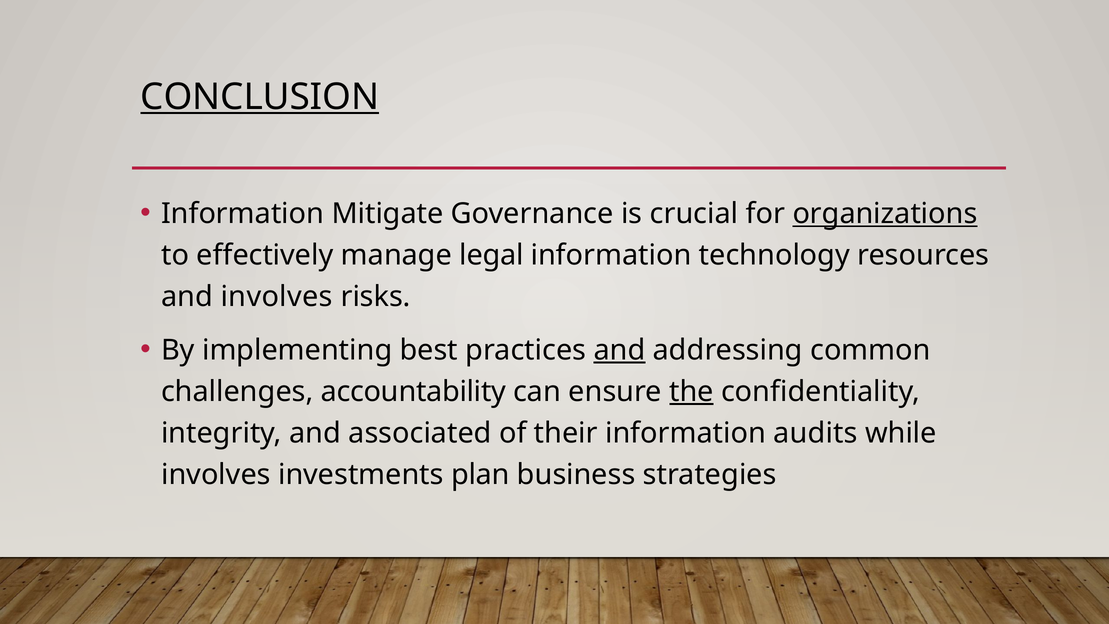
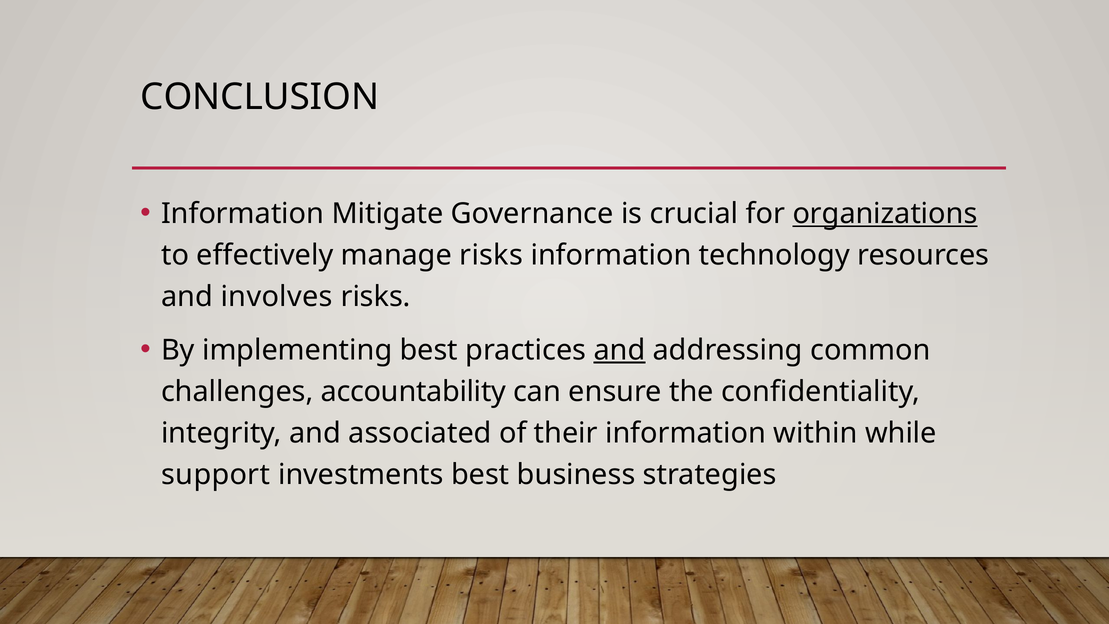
CONCLUSION underline: present -> none
manage legal: legal -> risks
the underline: present -> none
audits: audits -> within
involves at (216, 475): involves -> support
investments plan: plan -> best
